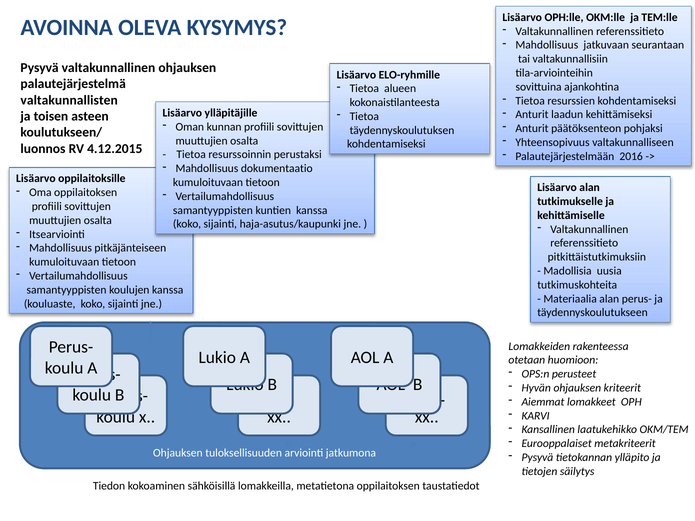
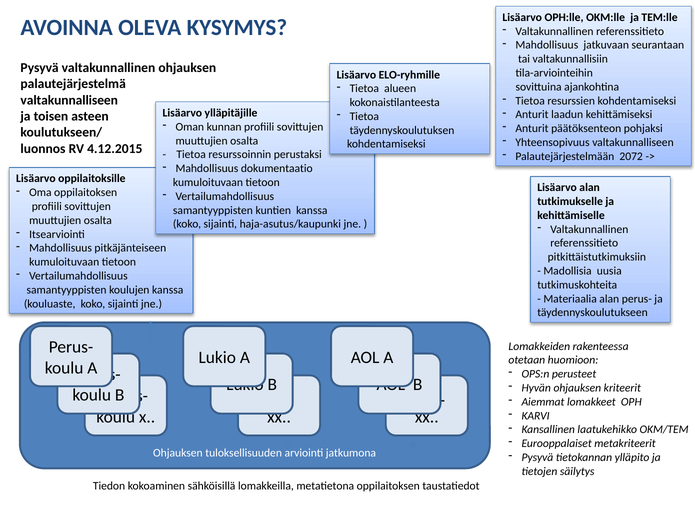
valtakunnallisten at (69, 100): valtakunnallisten -> valtakunnalliseen
2016: 2016 -> 2072
